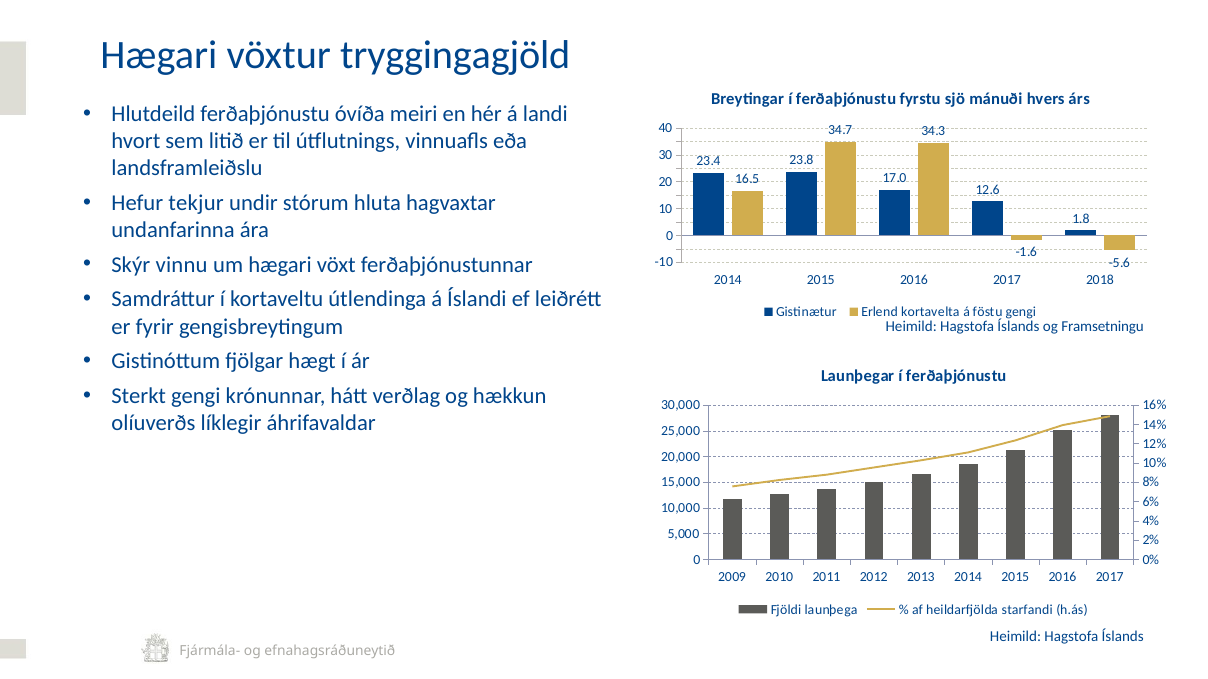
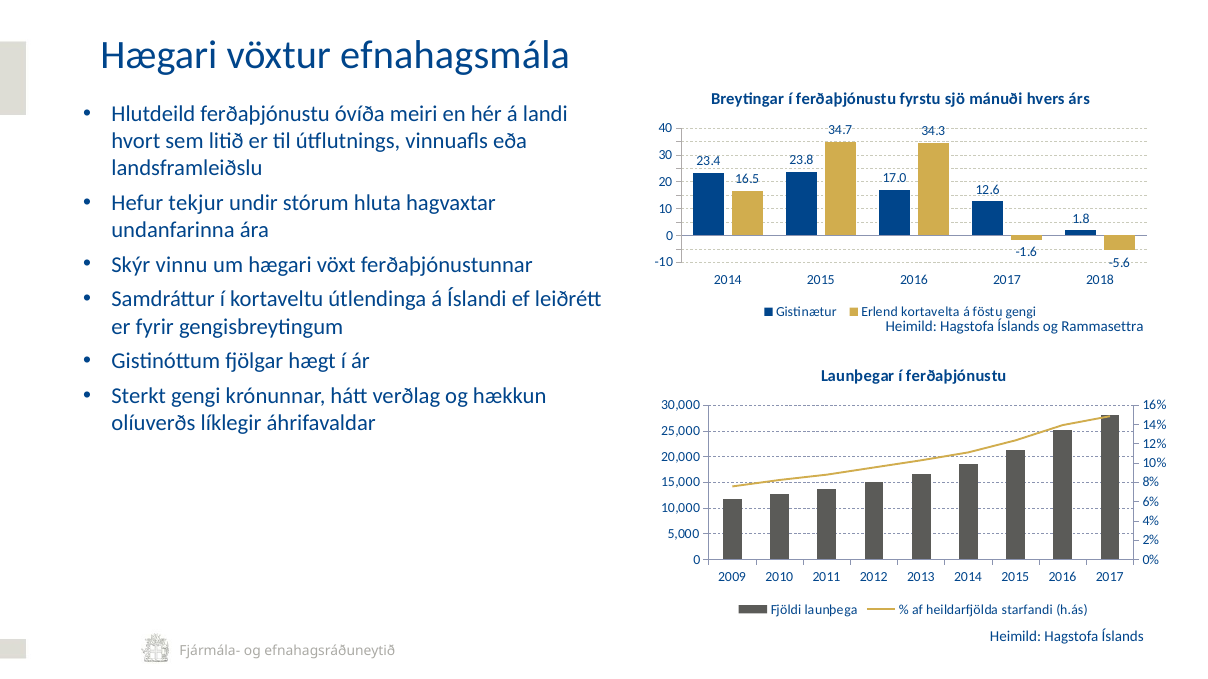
tryggingagjöld: tryggingagjöld -> efnahagsmála
Framsetningu: Framsetningu -> Rammasettra
